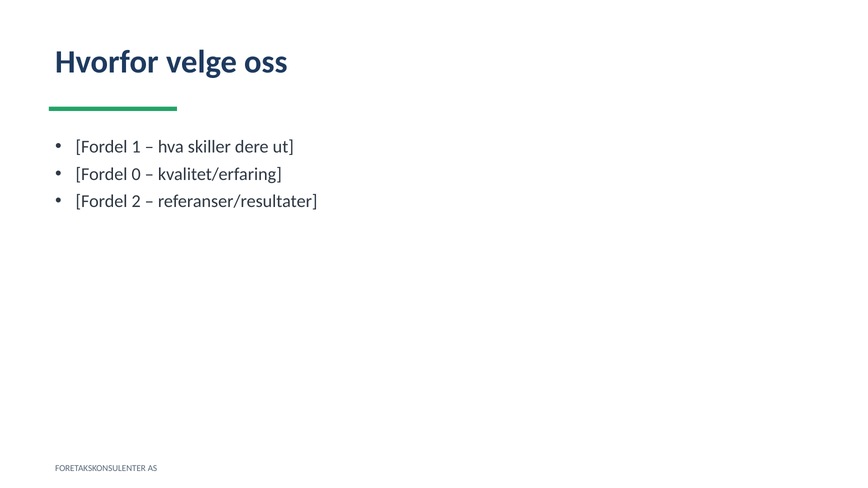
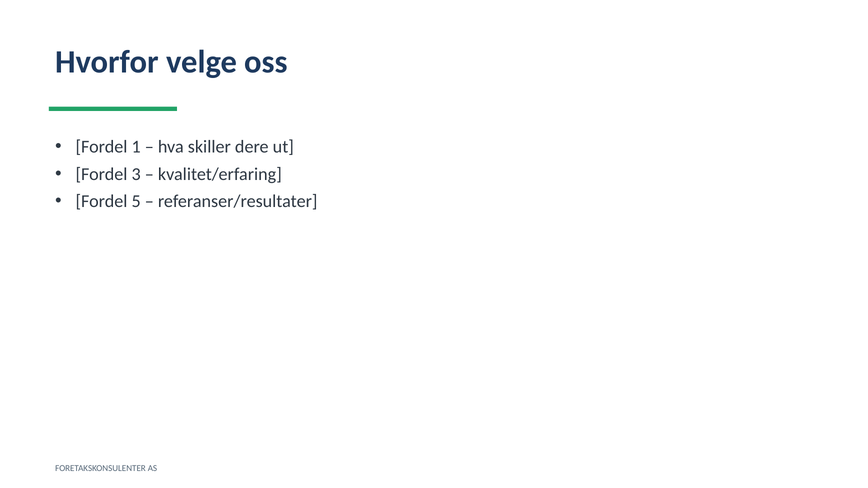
0: 0 -> 3
2: 2 -> 5
